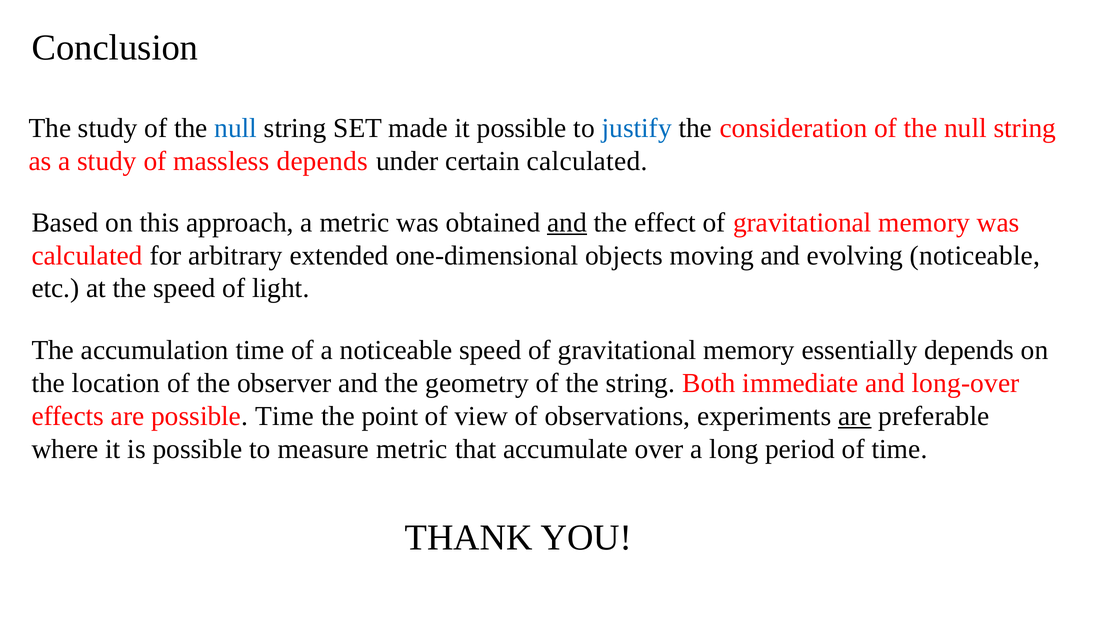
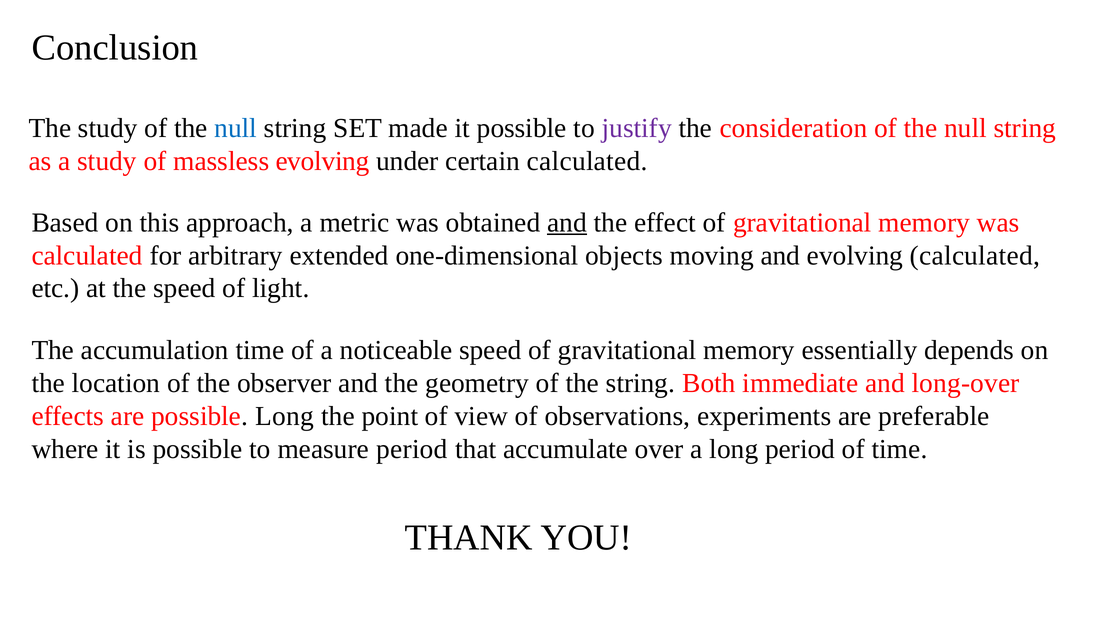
justify colour: blue -> purple
massless depends: depends -> evolving
evolving noticeable: noticeable -> calculated
possible Time: Time -> Long
are at (855, 417) underline: present -> none
measure metric: metric -> period
